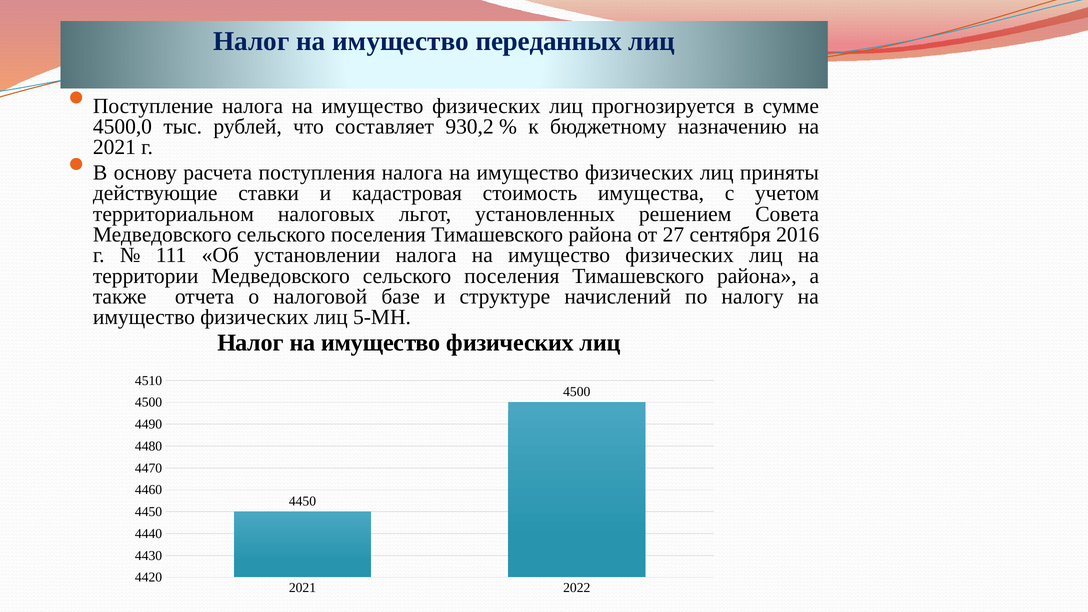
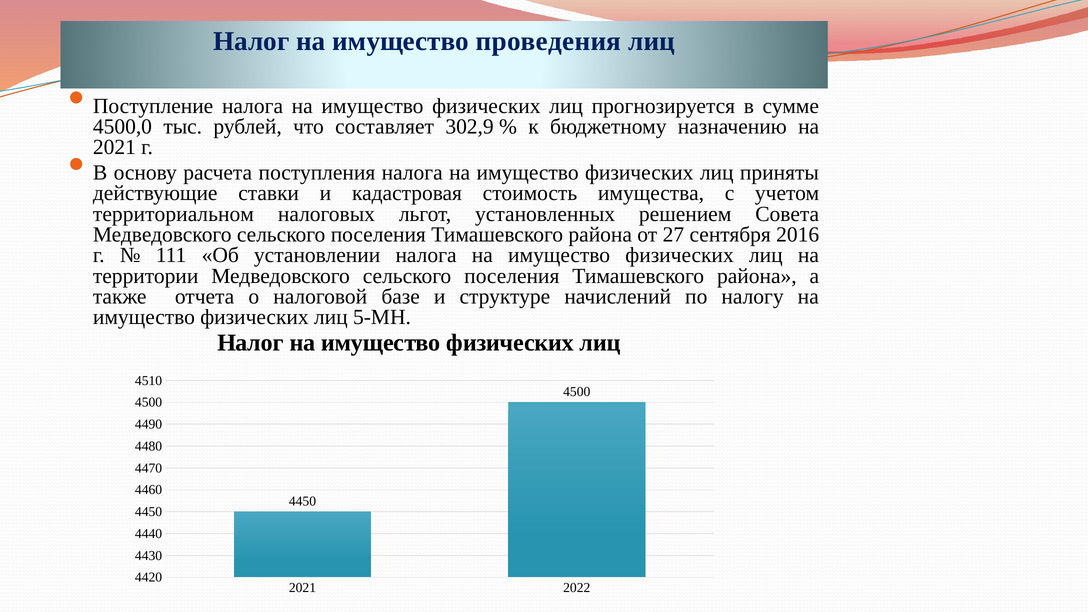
переданных: переданных -> проведения
930,2: 930,2 -> 302,9
